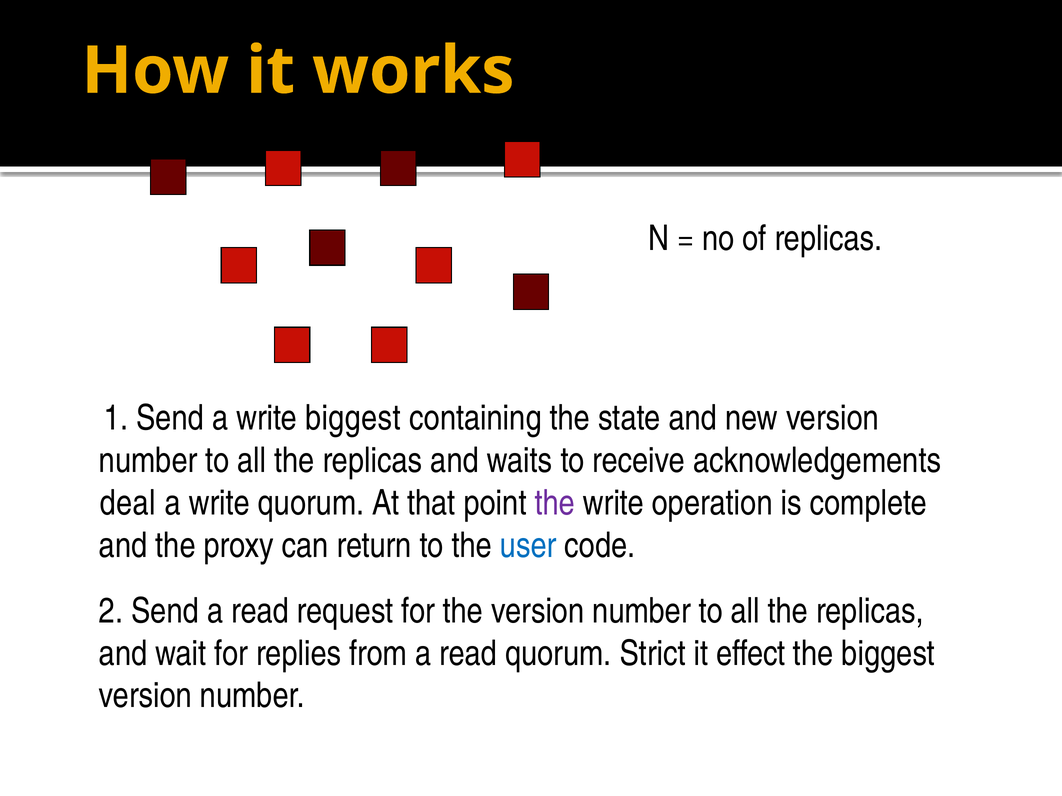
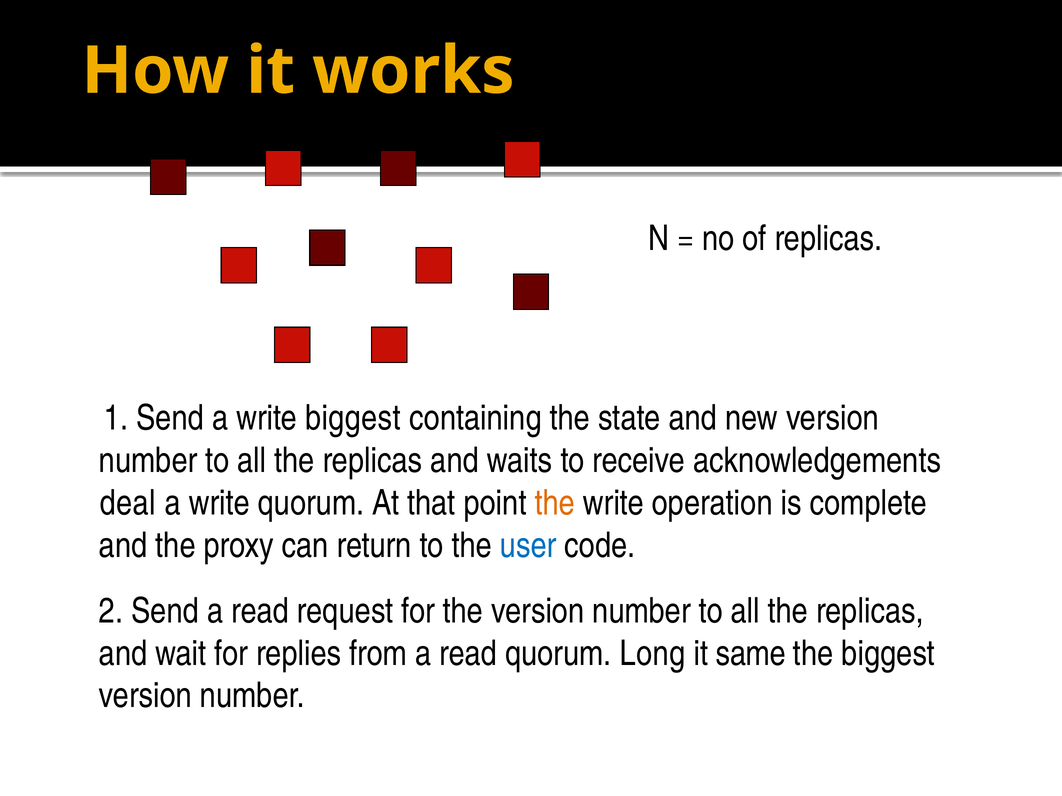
the at (555, 503) colour: purple -> orange
Strict: Strict -> Long
effect: effect -> same
